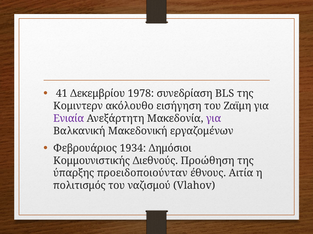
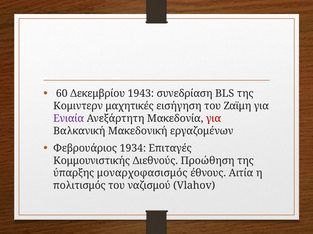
41: 41 -> 60
1978: 1978 -> 1943
ακόλουθο: ακόλουθο -> μαχητικές
για at (214, 119) colour: purple -> red
Δημόσιοι: Δημόσιοι -> Επιταγές
προειδοποιούνταν: προειδοποιούνταν -> μοναρχοφασισμός
